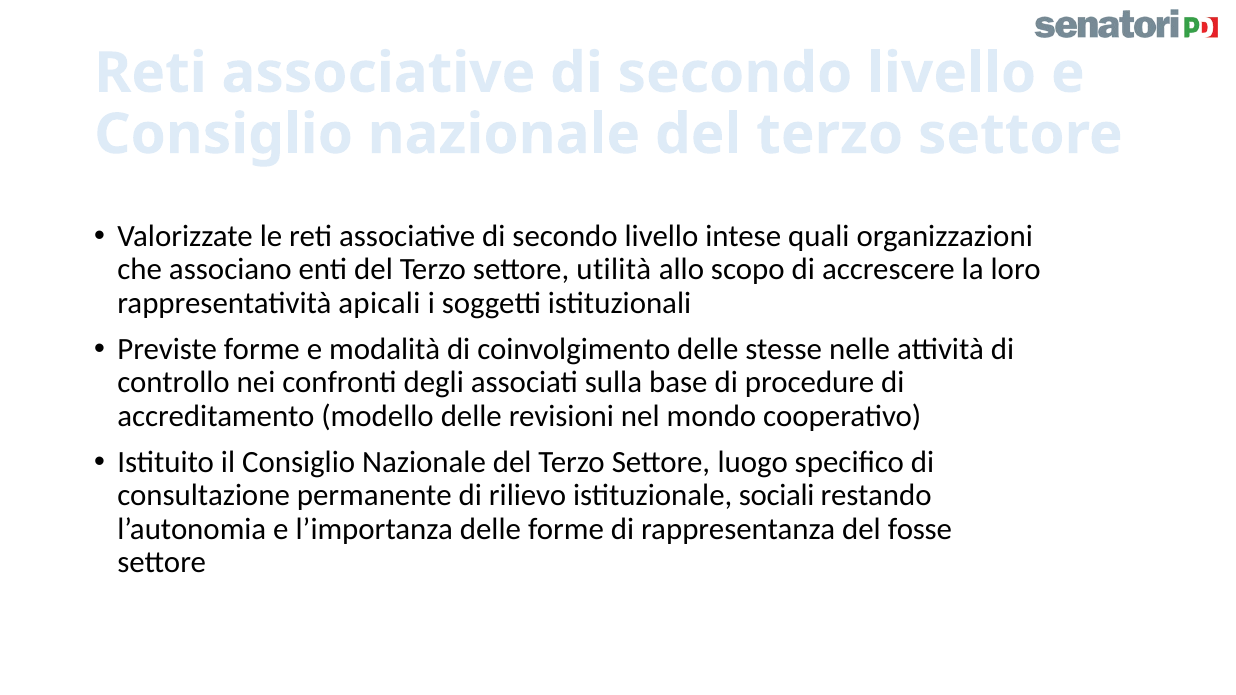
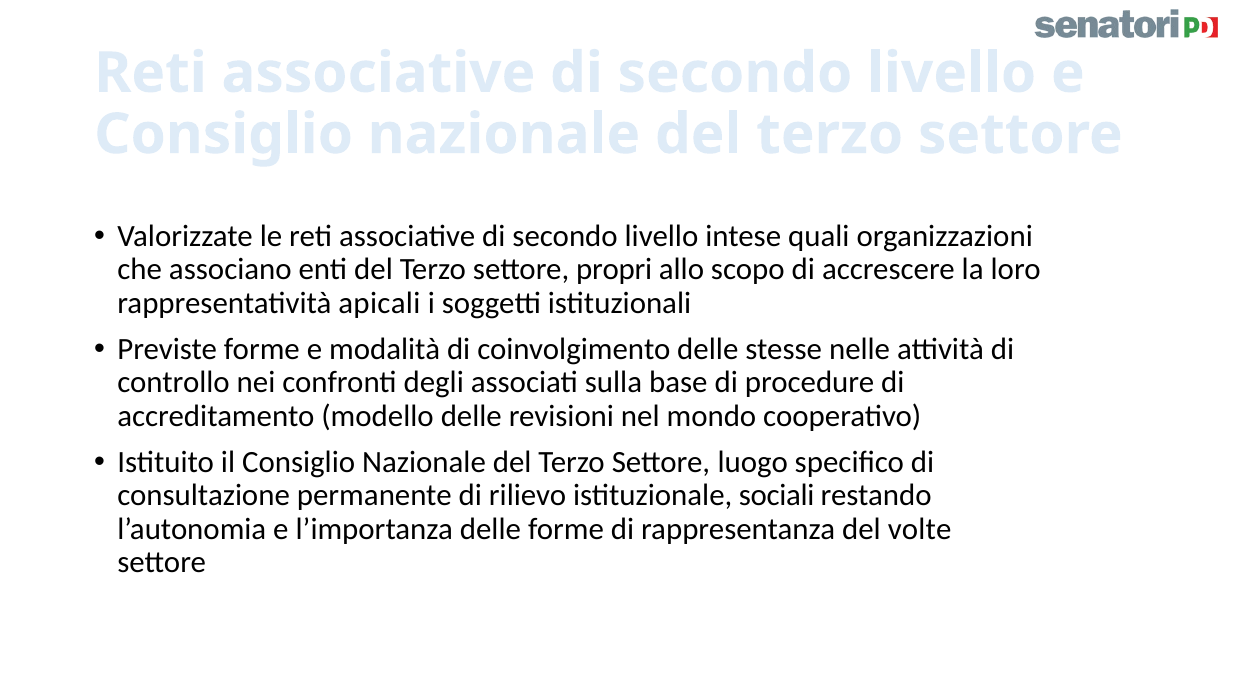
utilità: utilità -> propri
fosse: fosse -> volte
